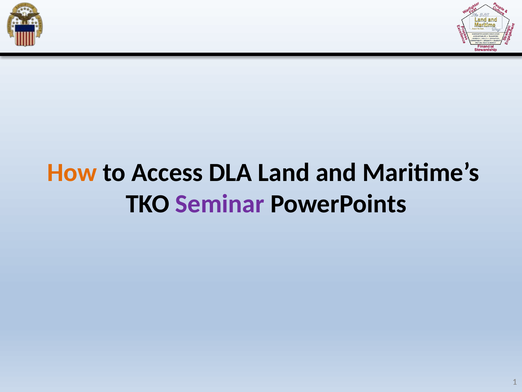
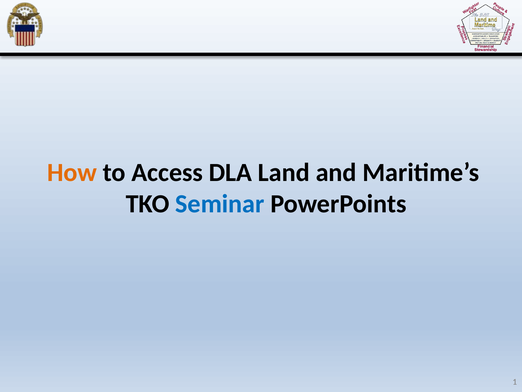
Seminar colour: purple -> blue
